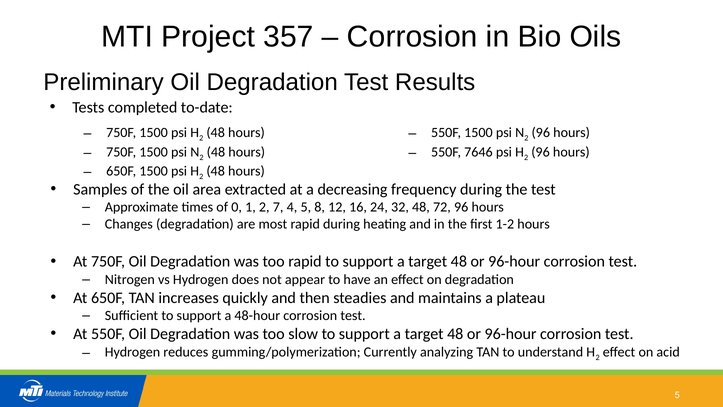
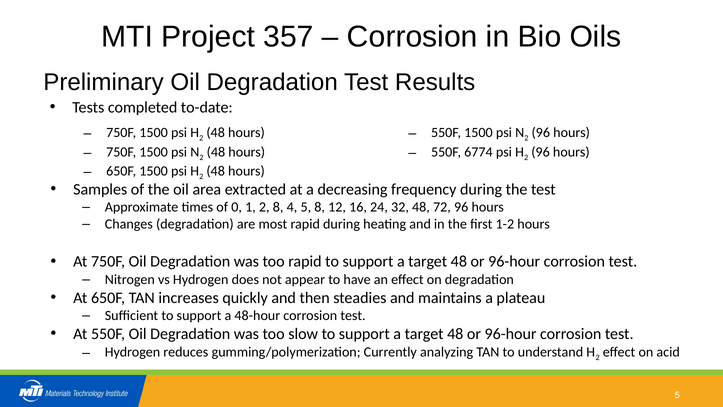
7646: 7646 -> 6774
2 7: 7 -> 8
